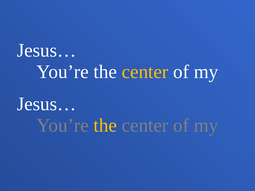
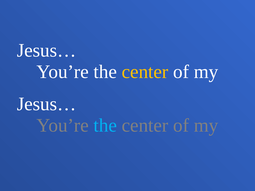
the at (105, 126) colour: yellow -> light blue
